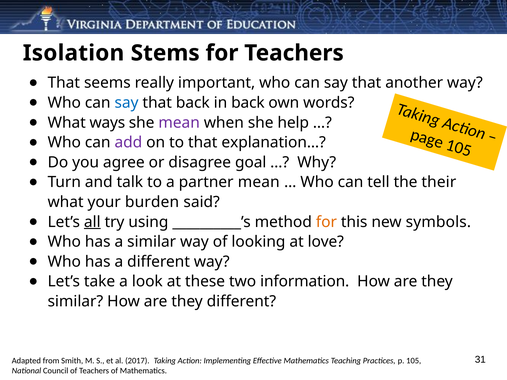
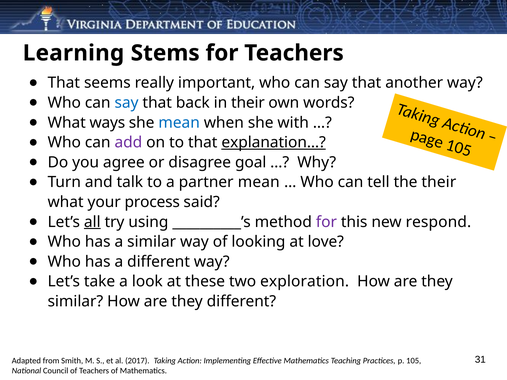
Isolation: Isolation -> Learning
in back: back -> their
mean at (179, 123) colour: purple -> blue
help: help -> with
explanation… underline: none -> present
burden: burden -> process
for at (326, 222) colour: orange -> purple
symbols: symbols -> respond
information: information -> exploration
